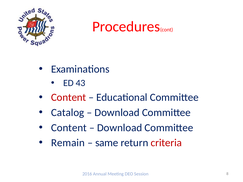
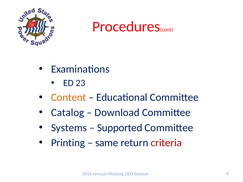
43: 43 -> 23
Content at (69, 98) colour: red -> orange
Content at (69, 128): Content -> Systems
Download at (120, 128): Download -> Supported
Remain: Remain -> Printing
